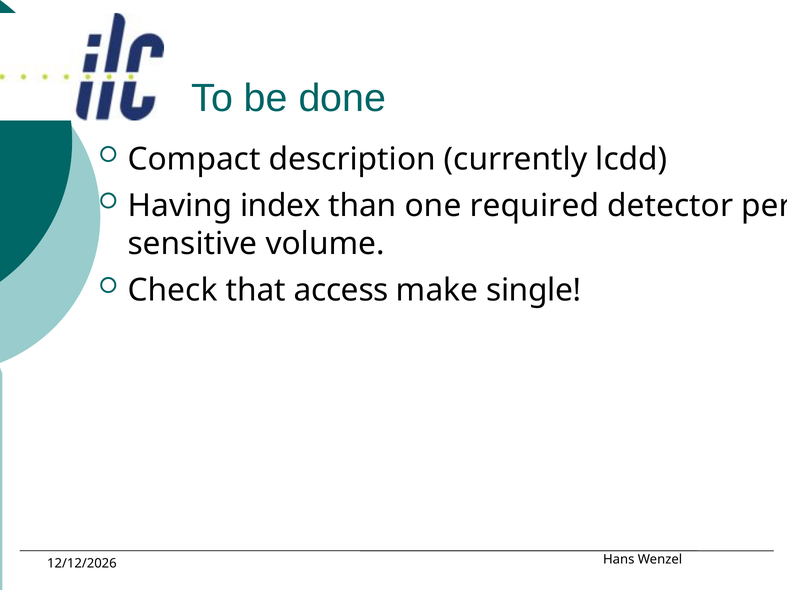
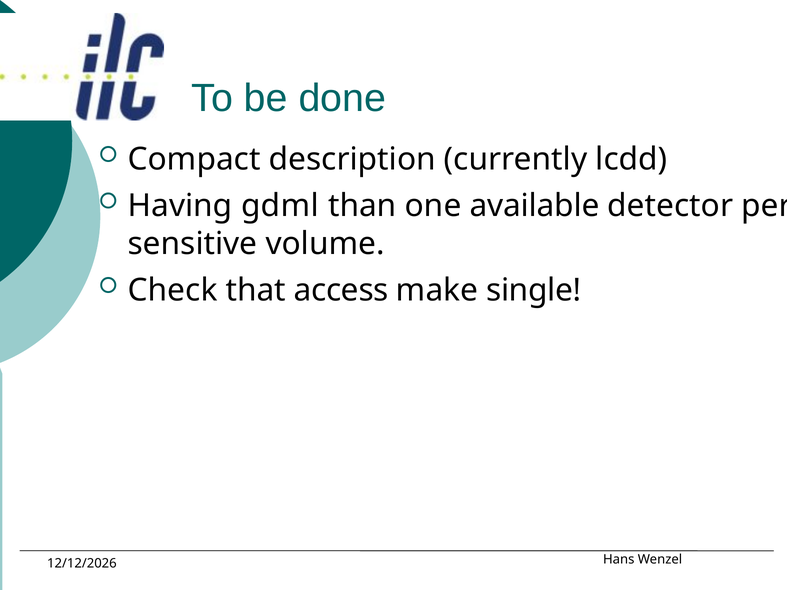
index: index -> gdml
required: required -> available
